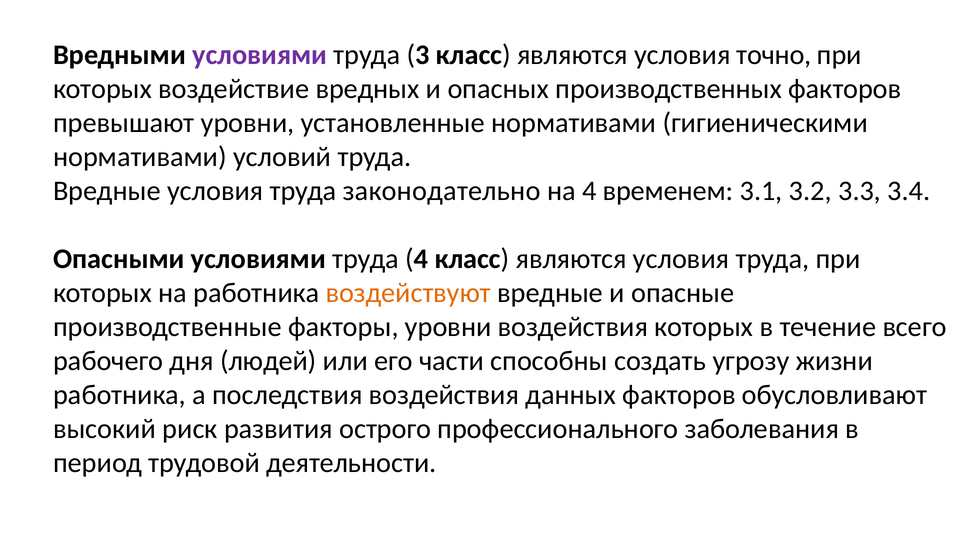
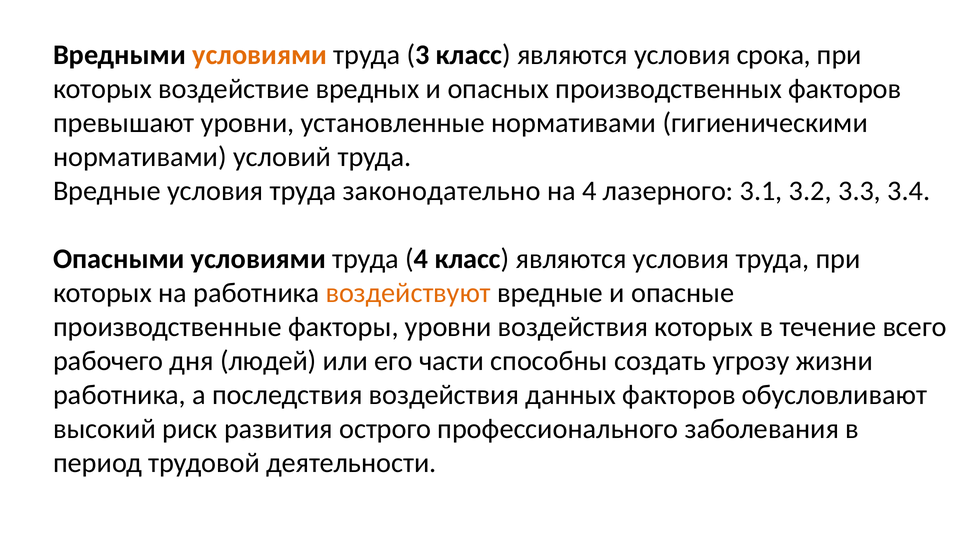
условиями at (260, 55) colour: purple -> orange
точно: точно -> срока
временем: временем -> лазерного
